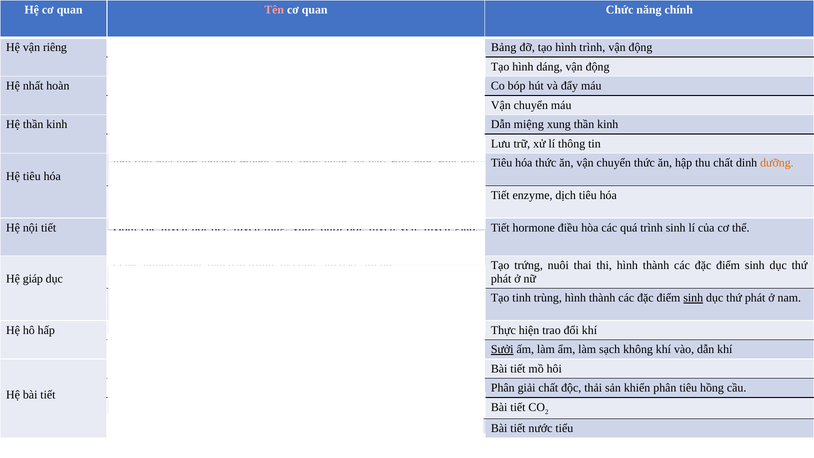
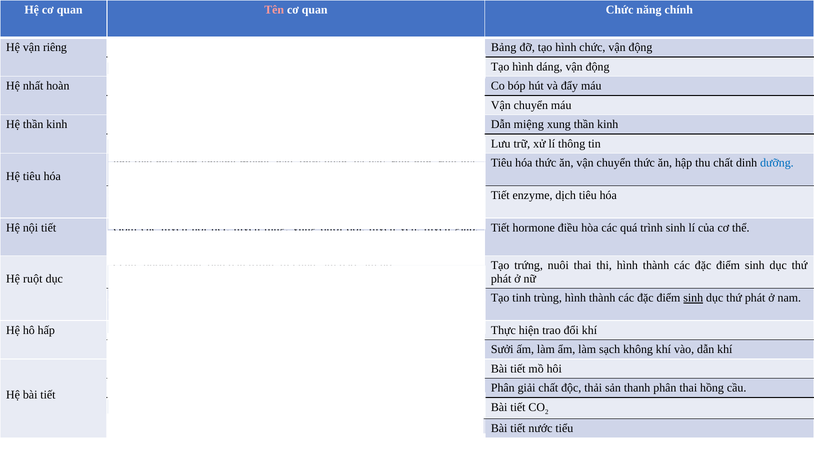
hình trình: trình -> chức
dưỡng colour: orange -> blue
Hệ giáp: giáp -> ruột
Sưởi underline: present -> none
sản khiển: khiển -> thanh
phân tiêu: tiêu -> thai
